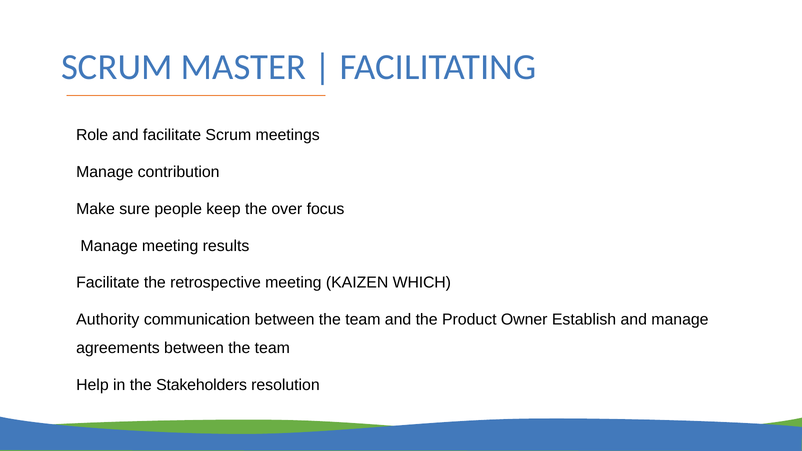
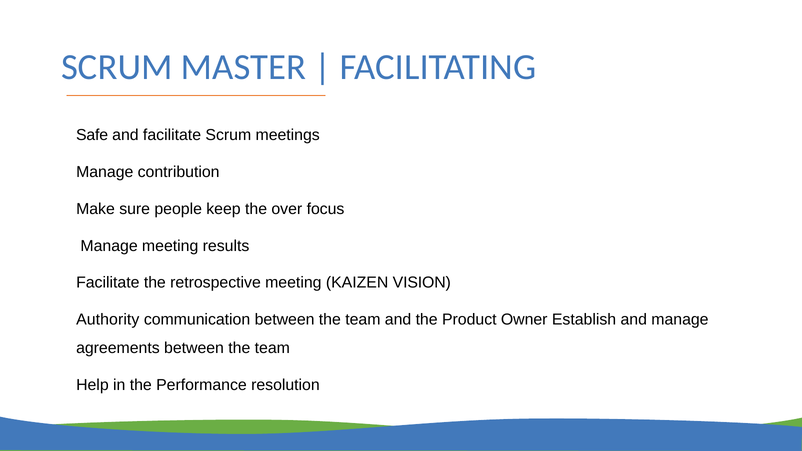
Role: Role -> Safe
WHICH: WHICH -> VISION
Stakeholders: Stakeholders -> Performance
